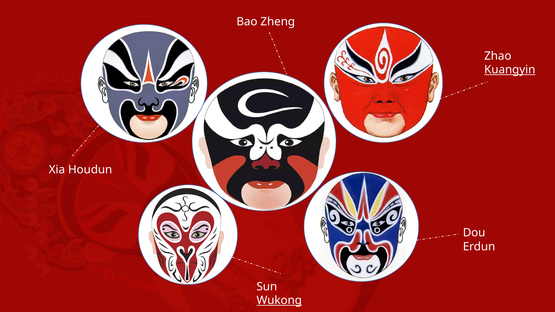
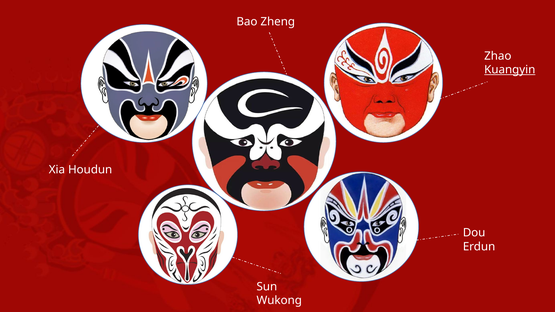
Wukong underline: present -> none
